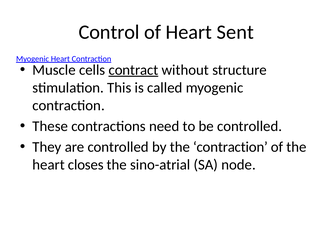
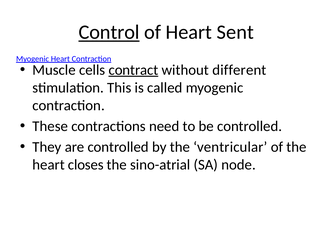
Control underline: none -> present
structure: structure -> different
the contraction: contraction -> ventricular
